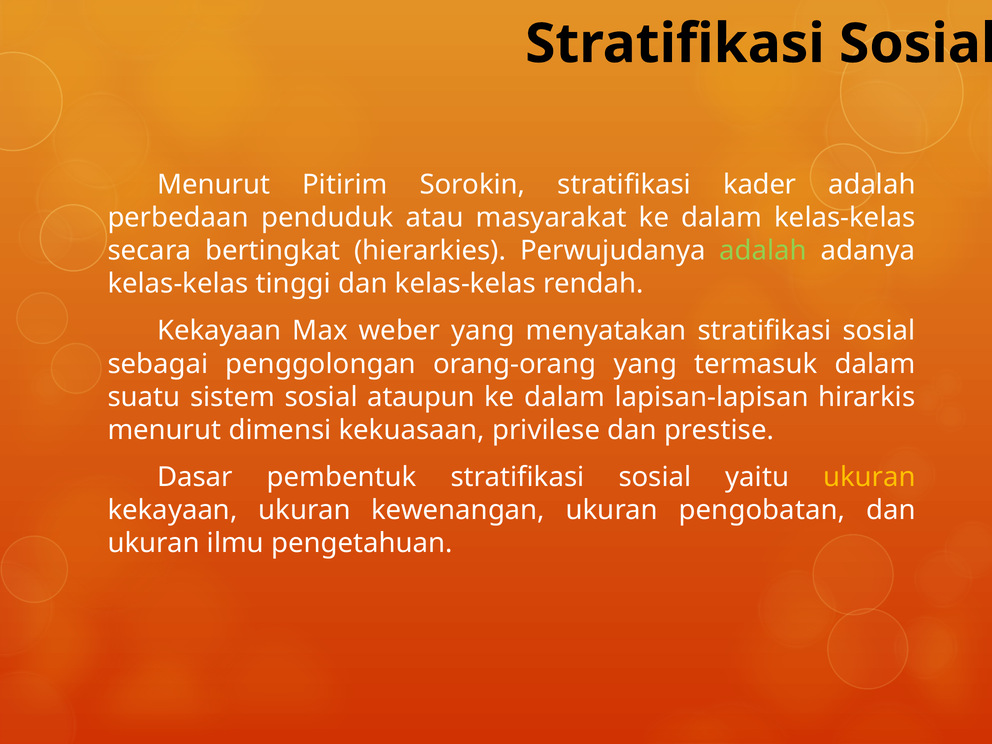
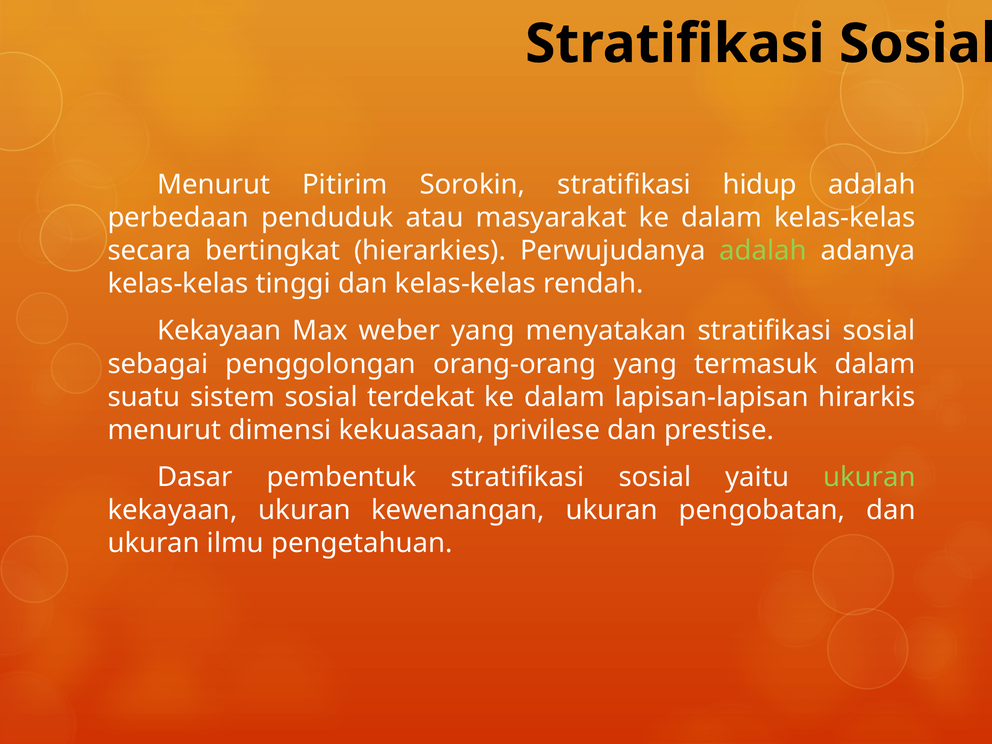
kader: kader -> hidup
ataupun: ataupun -> terdekat
ukuran at (869, 477) colour: yellow -> light green
